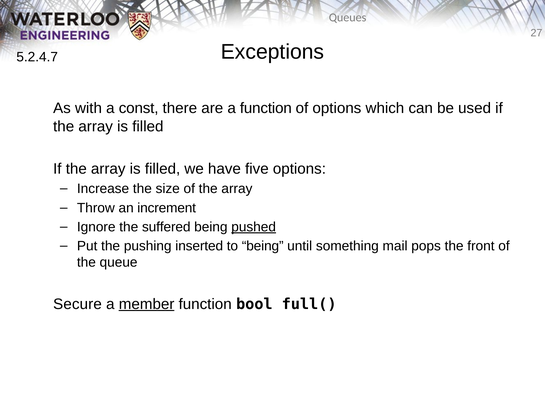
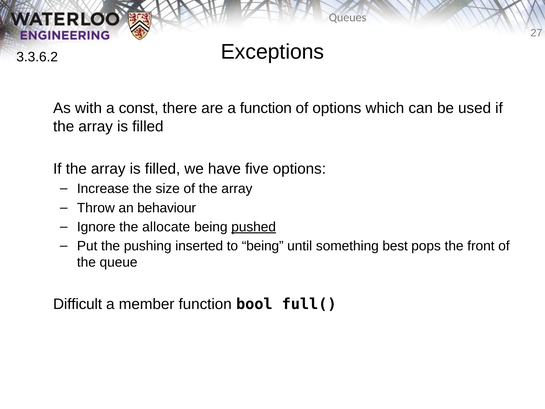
5.2.4.7: 5.2.4.7 -> 3.3.6.2
increment: increment -> behaviour
suffered: suffered -> allocate
mail: mail -> best
Secure: Secure -> Difficult
member underline: present -> none
